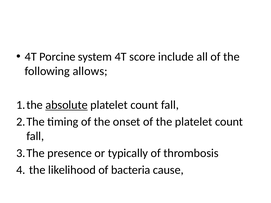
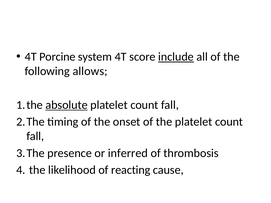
include underline: none -> present
typically: typically -> inferred
bacteria: bacteria -> reacting
